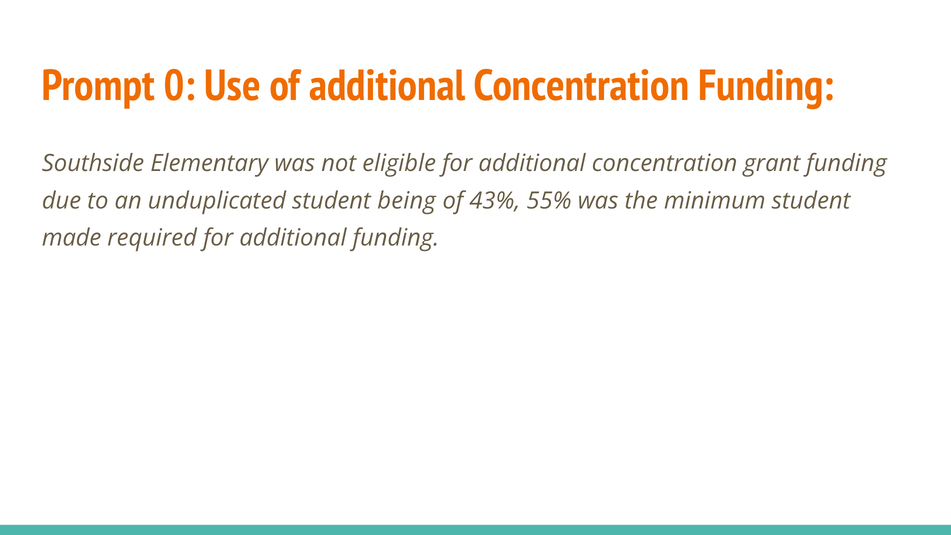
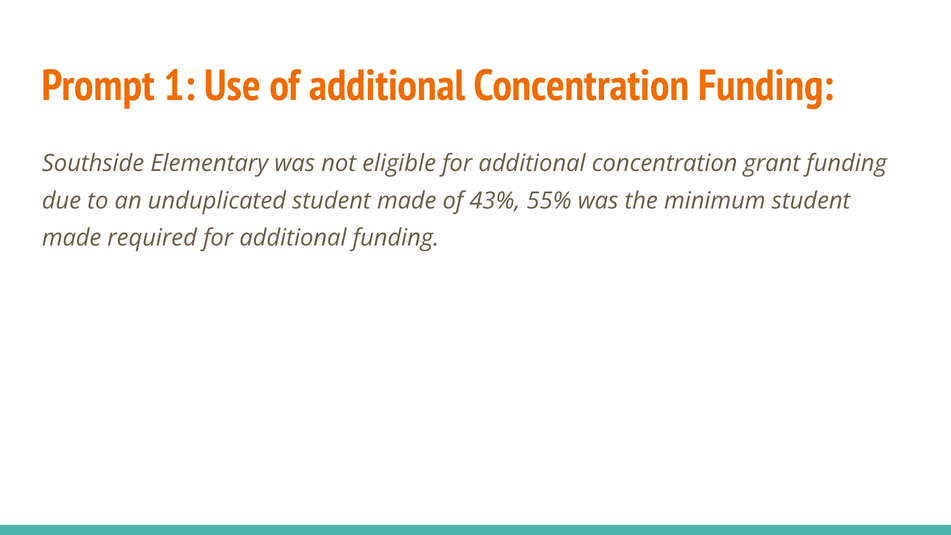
0: 0 -> 1
unduplicated student being: being -> made
